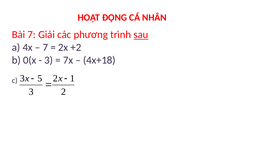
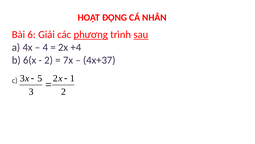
Bài 7: 7 -> 6
phương underline: none -> present
7 at (45, 47): 7 -> 4
+2: +2 -> +4
0(x: 0(x -> 6(x
3 at (49, 60): 3 -> 2
4x+18: 4x+18 -> 4x+37
